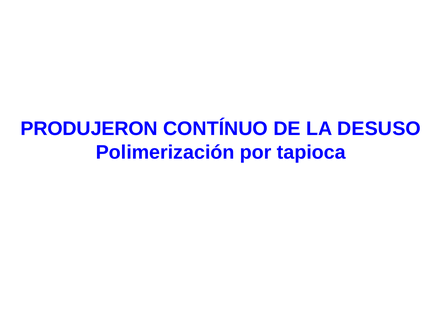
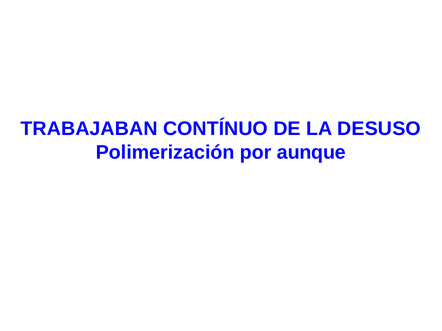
PRODUJERON: PRODUJERON -> TRABAJABAN
tapioca: tapioca -> aunque
